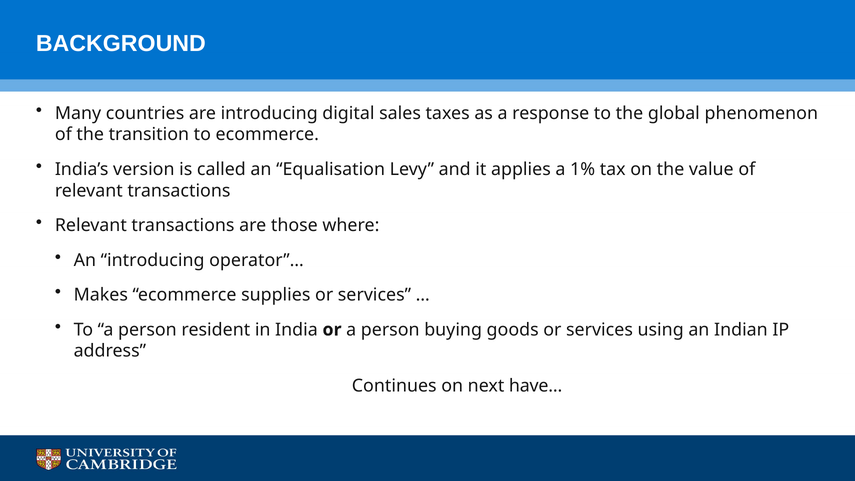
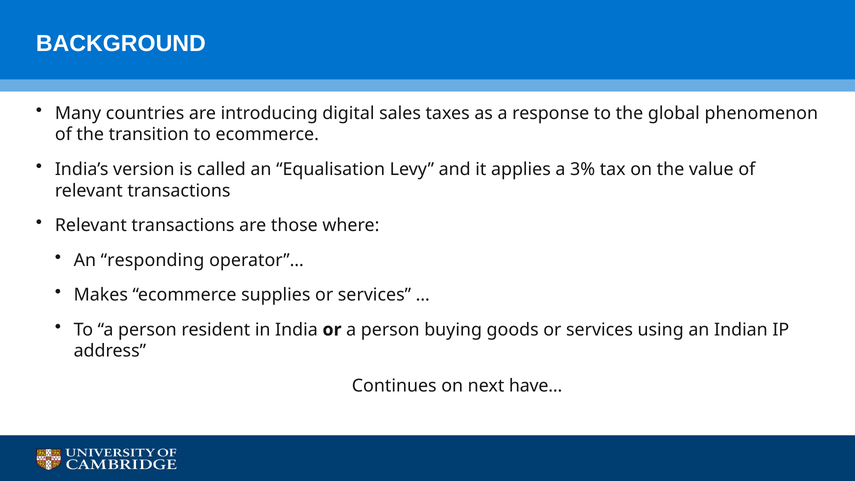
1%: 1% -> 3%
An introducing: introducing -> responding
